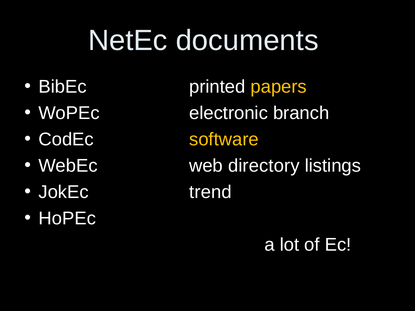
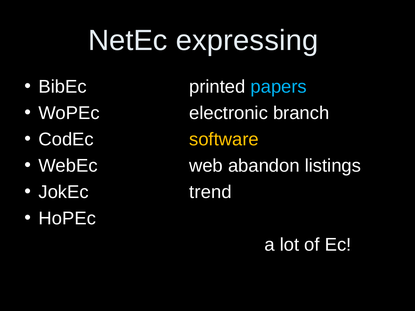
documents: documents -> expressing
papers colour: yellow -> light blue
directory: directory -> abandon
